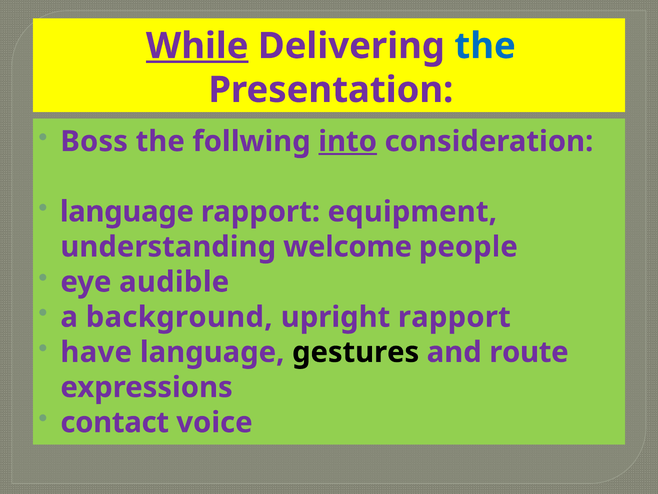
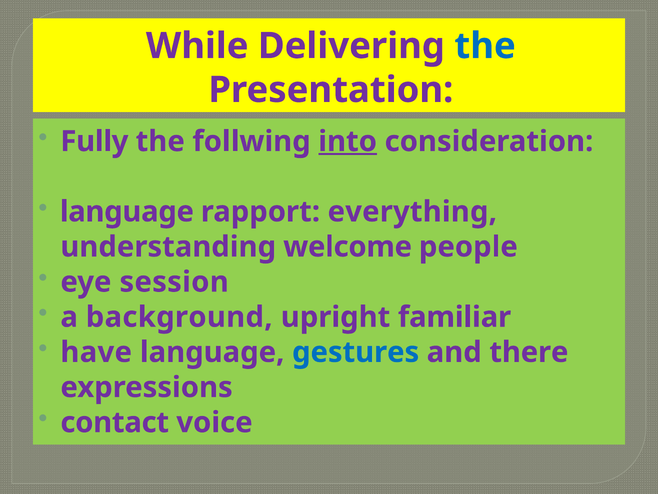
While underline: present -> none
Boss: Boss -> Fully
equipment: equipment -> everything
audible: audible -> session
upright rapport: rapport -> familiar
gestures colour: black -> blue
route: route -> there
